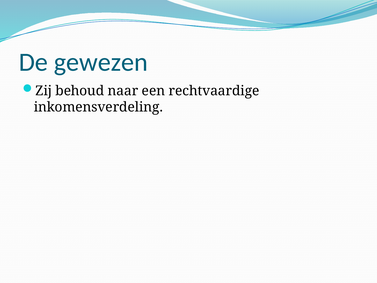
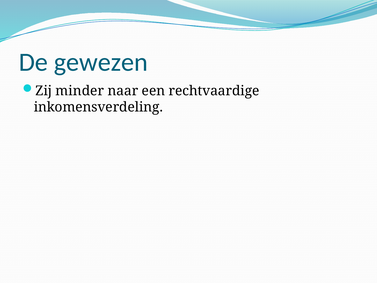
behoud: behoud -> minder
